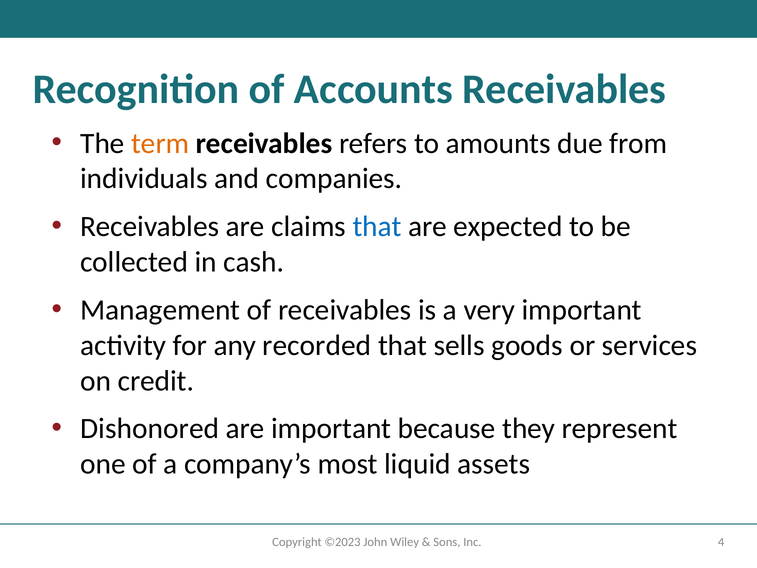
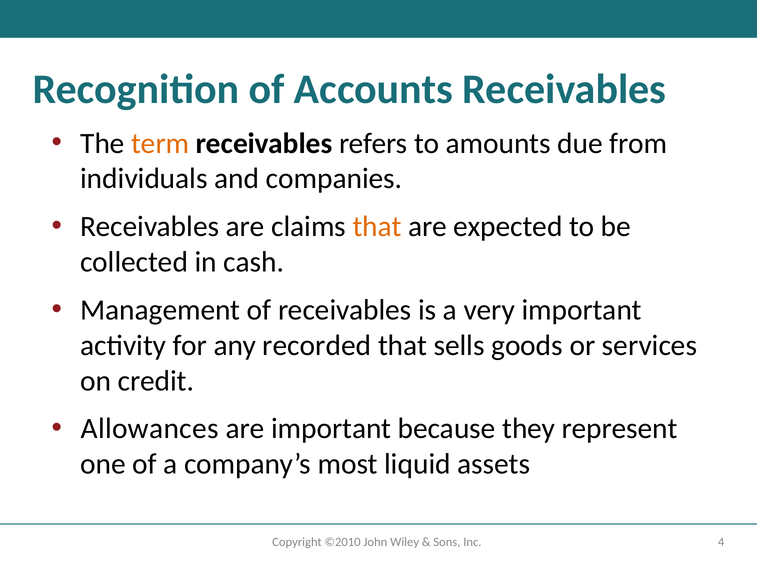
that at (377, 227) colour: blue -> orange
Dishonored: Dishonored -> Allowances
©2023: ©2023 -> ©2010
